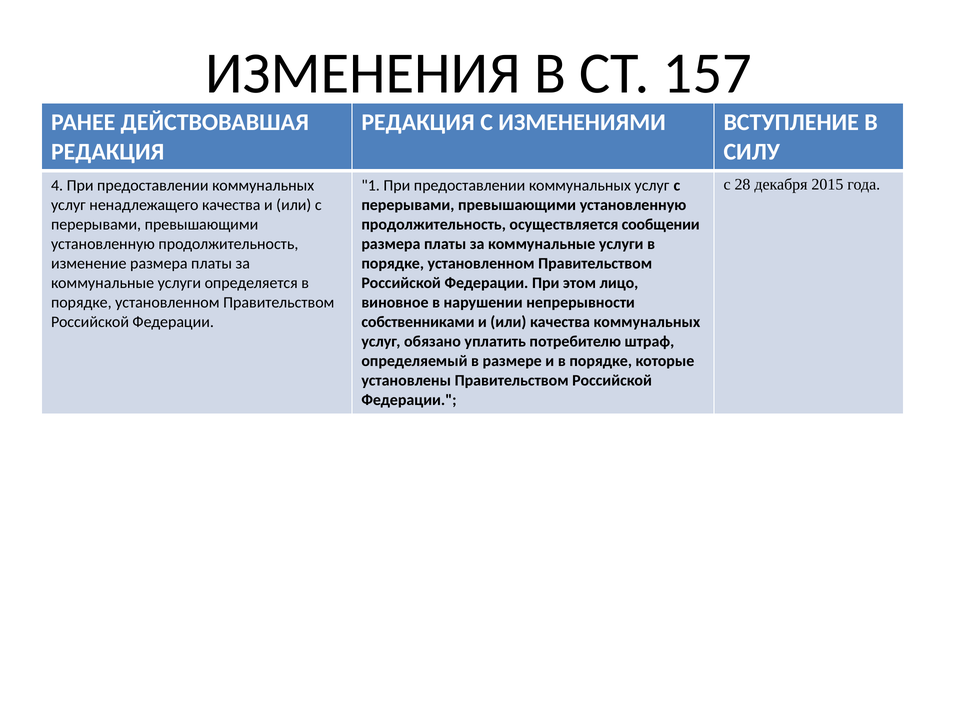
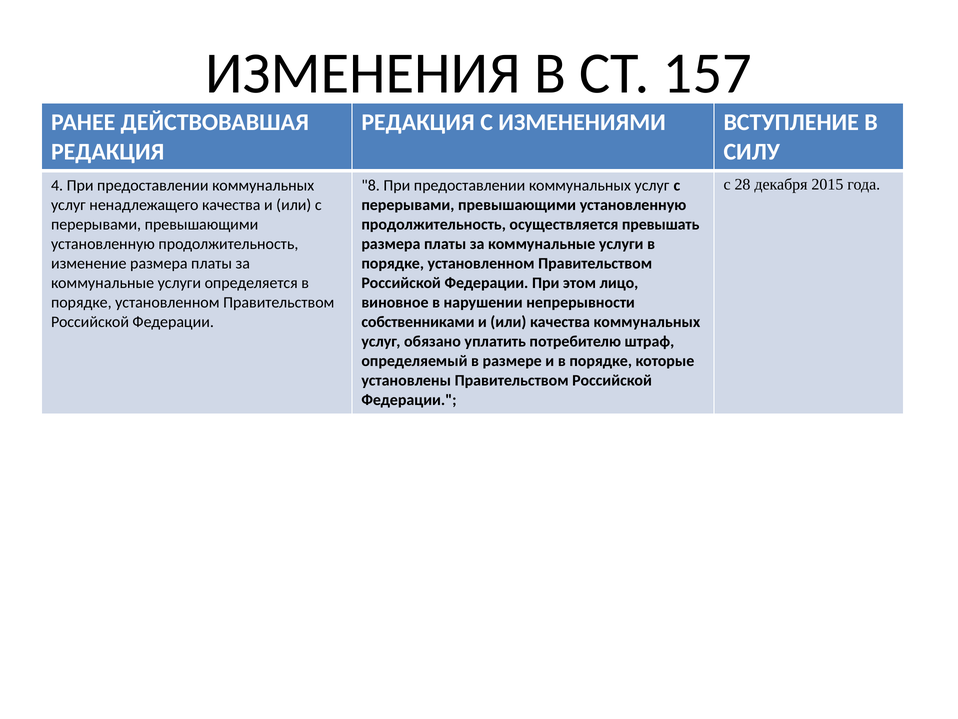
1: 1 -> 8
сообщении: сообщении -> превышать
